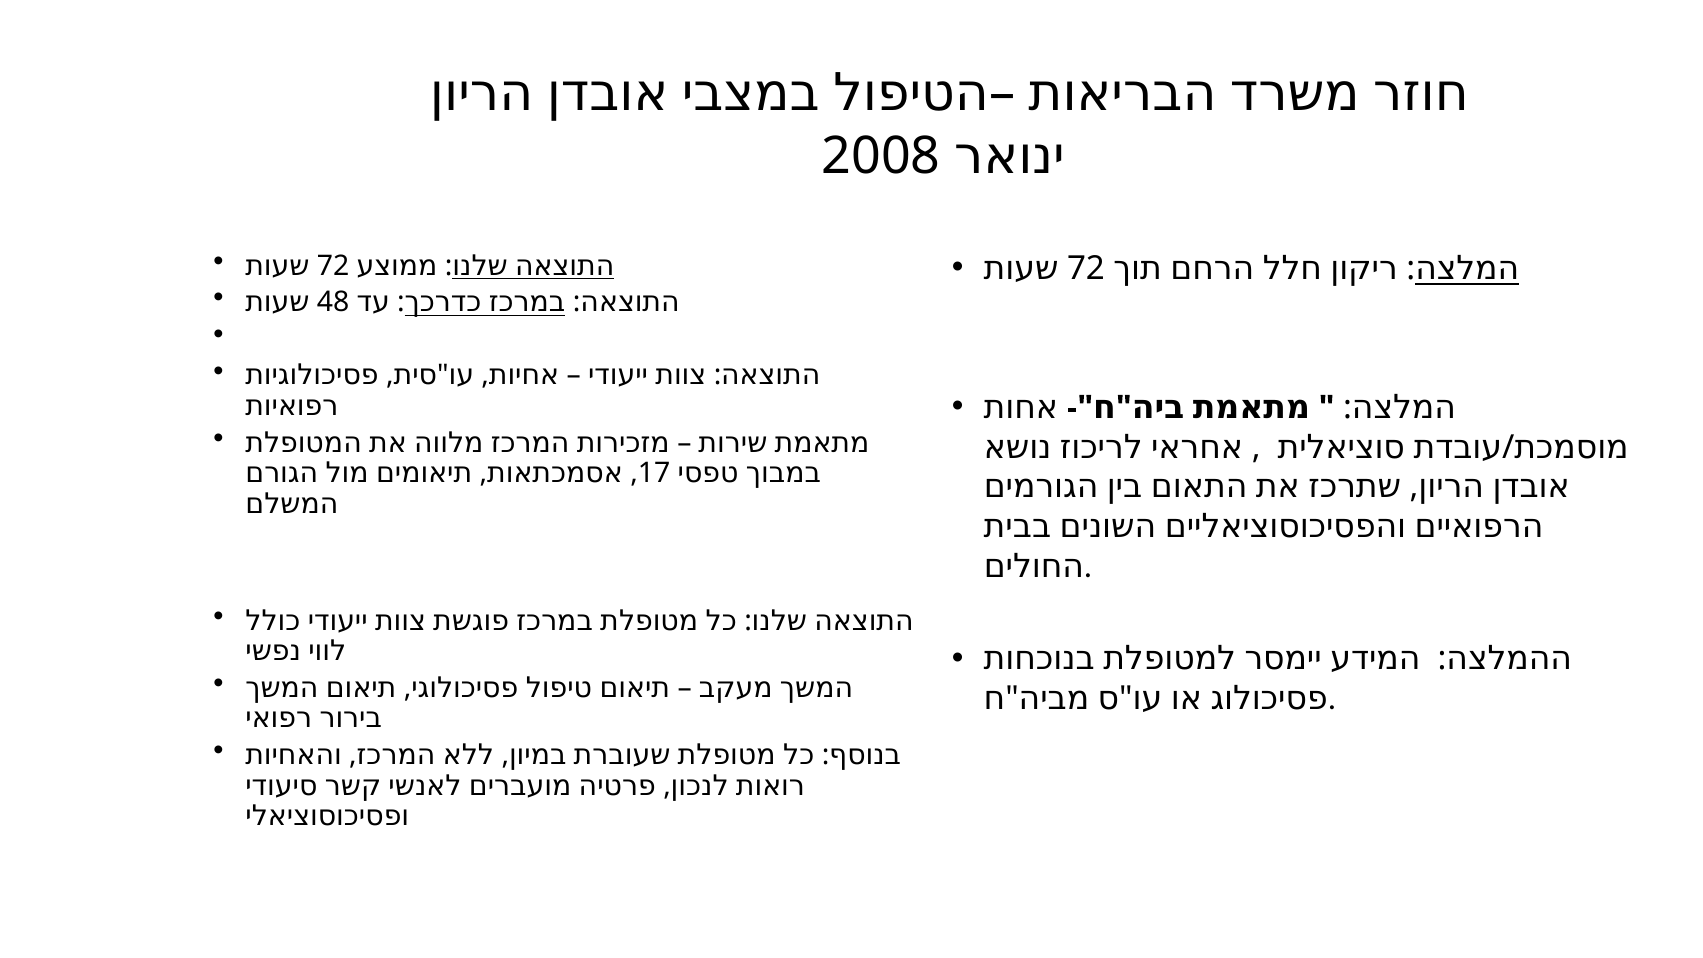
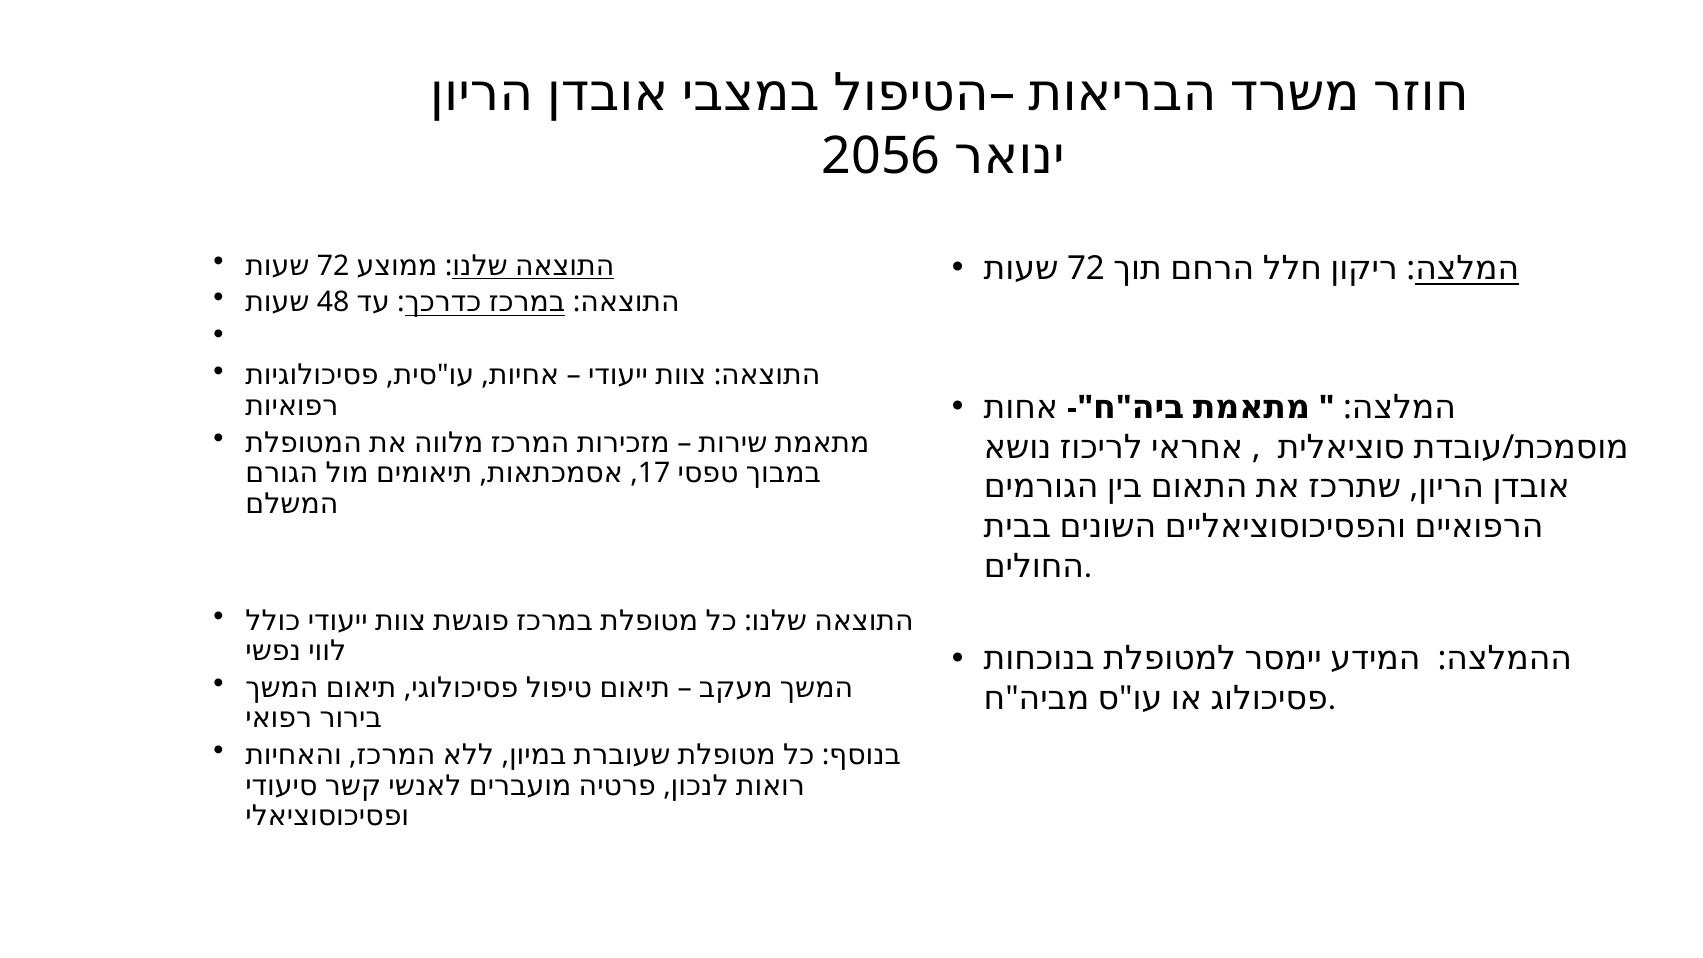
2008: 2008 -> 2056
